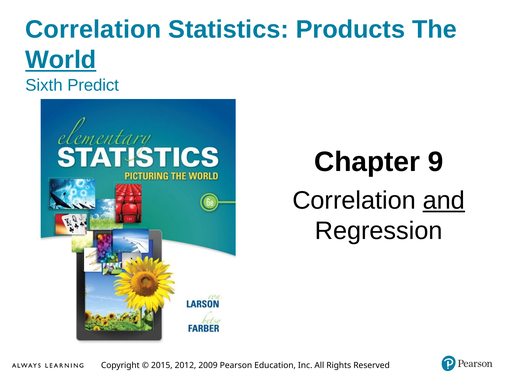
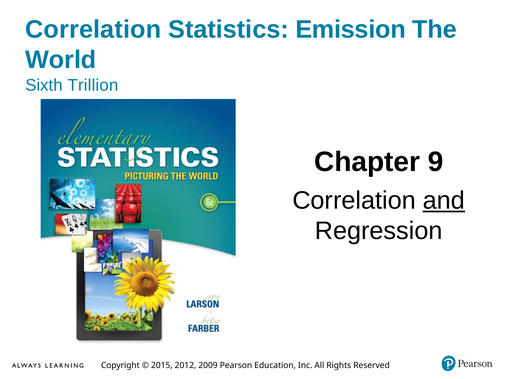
Products: Products -> Emission
World underline: present -> none
Predict: Predict -> Trillion
